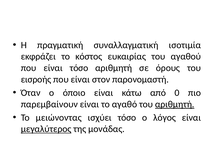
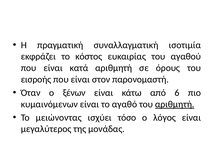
είναι τόσο: τόσο -> κατά
όποιο: όποιο -> ξένων
0: 0 -> 6
παρεμβαίνουν: παρεμβαίνουν -> κυμαινόμενων
μεγαλύτερος underline: present -> none
